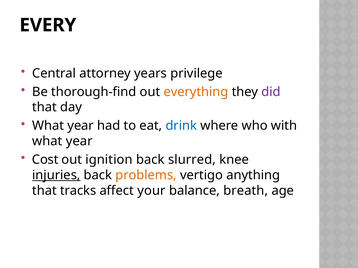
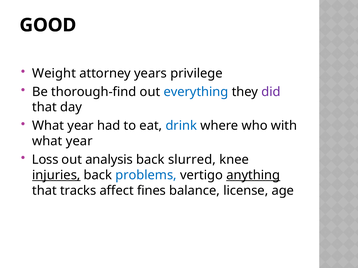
EVERY: EVERY -> GOOD
Central: Central -> Weight
everything colour: orange -> blue
Cost: Cost -> Loss
ignition: ignition -> analysis
problems colour: orange -> blue
anything underline: none -> present
your: your -> fines
breath: breath -> license
